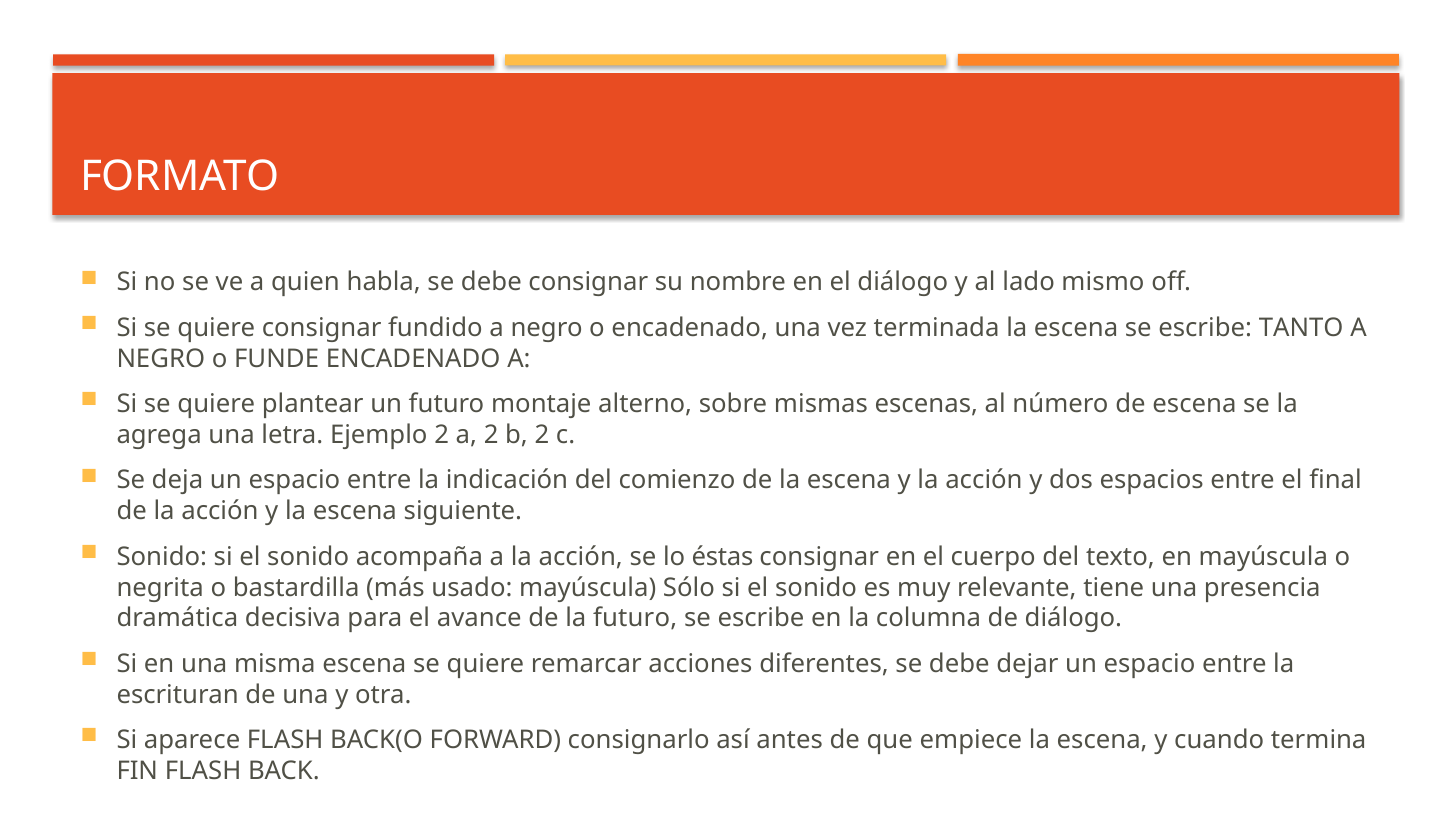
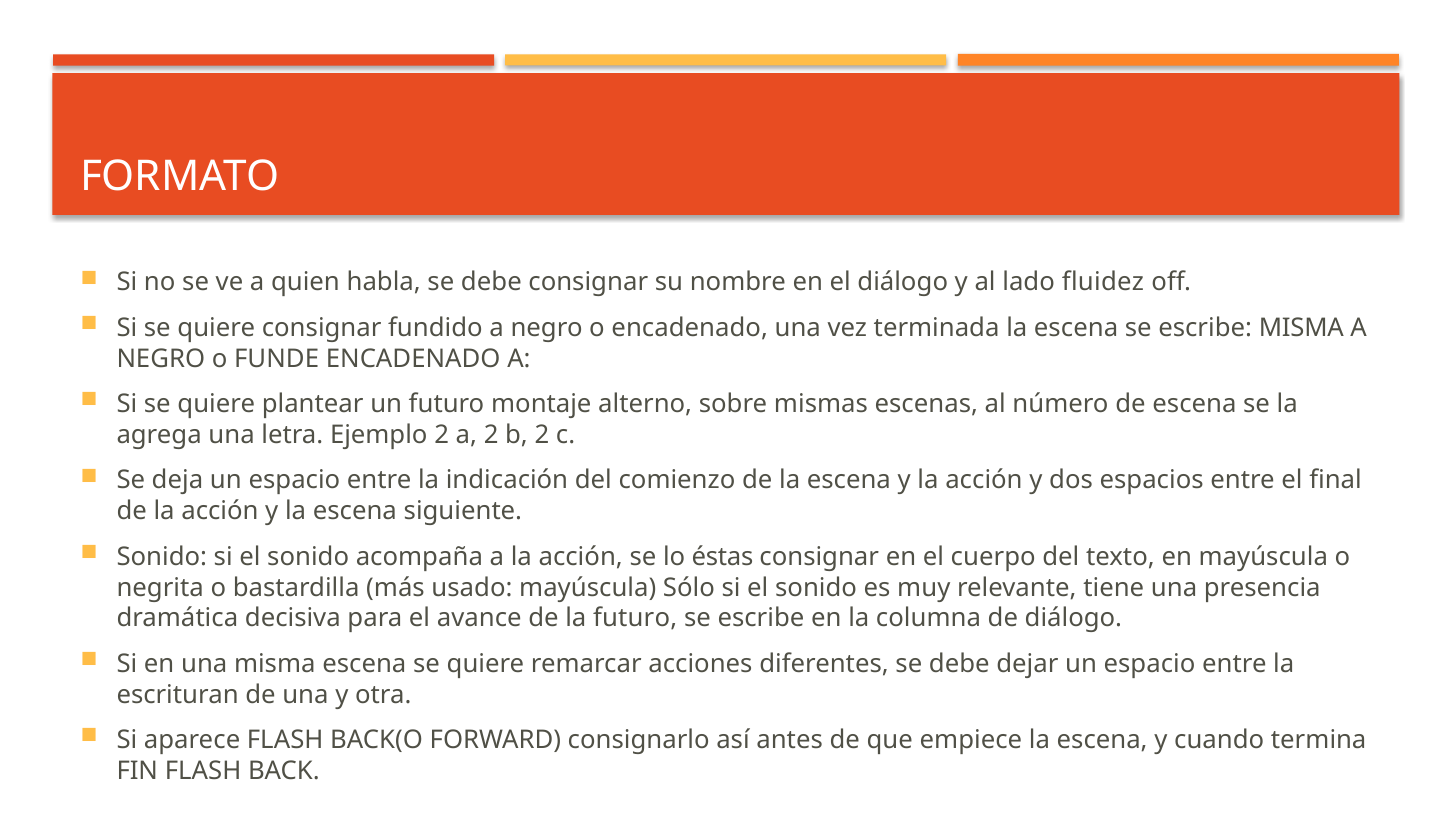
mismo: mismo -> fluidez
escribe TANTO: TANTO -> MISMA
